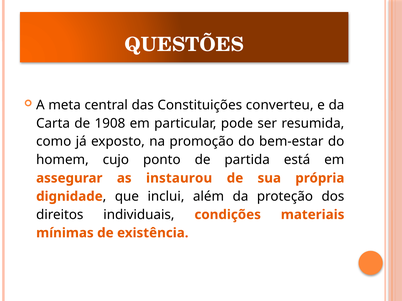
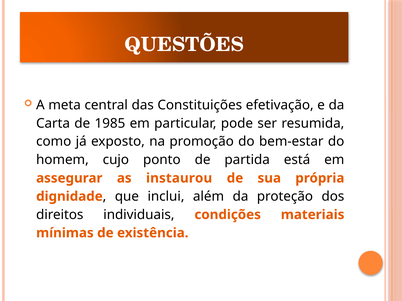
converteu: converteu -> efetivação
1908: 1908 -> 1985
